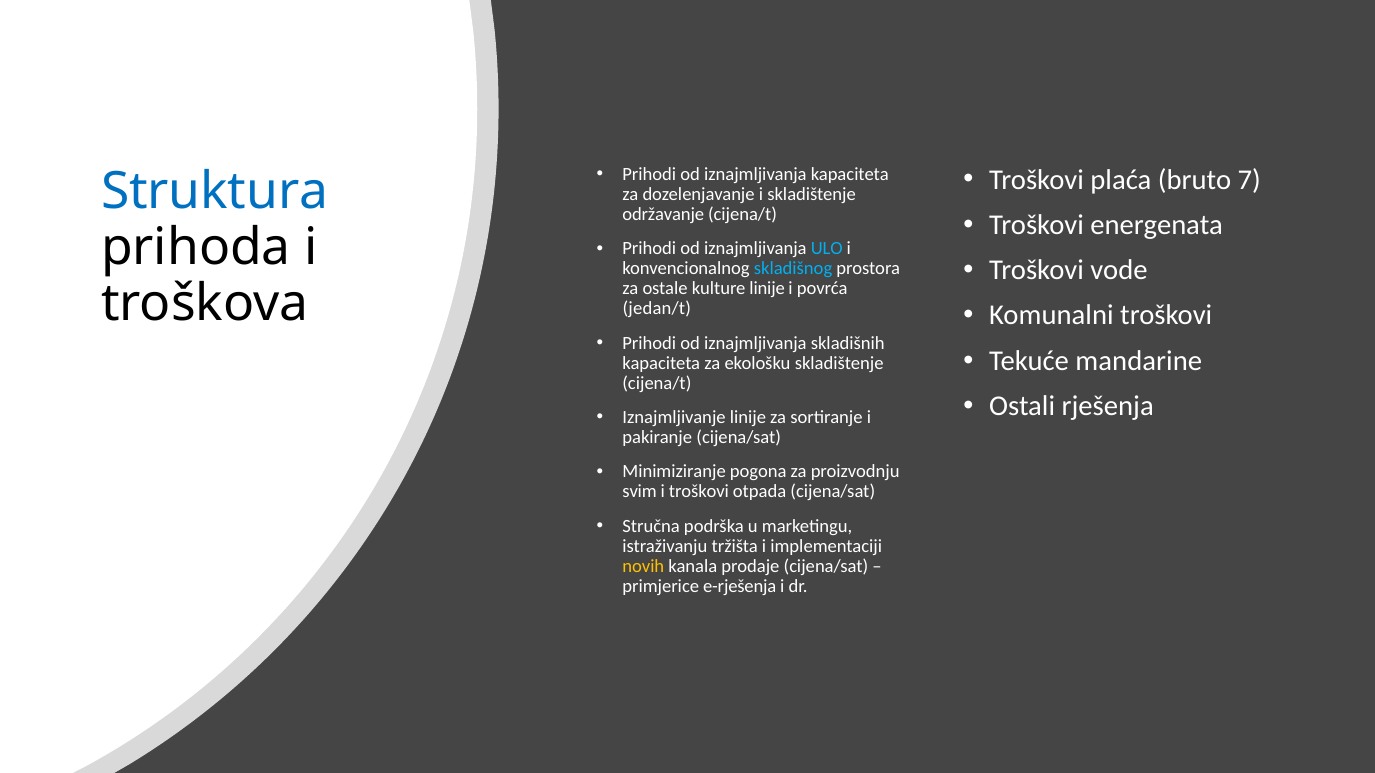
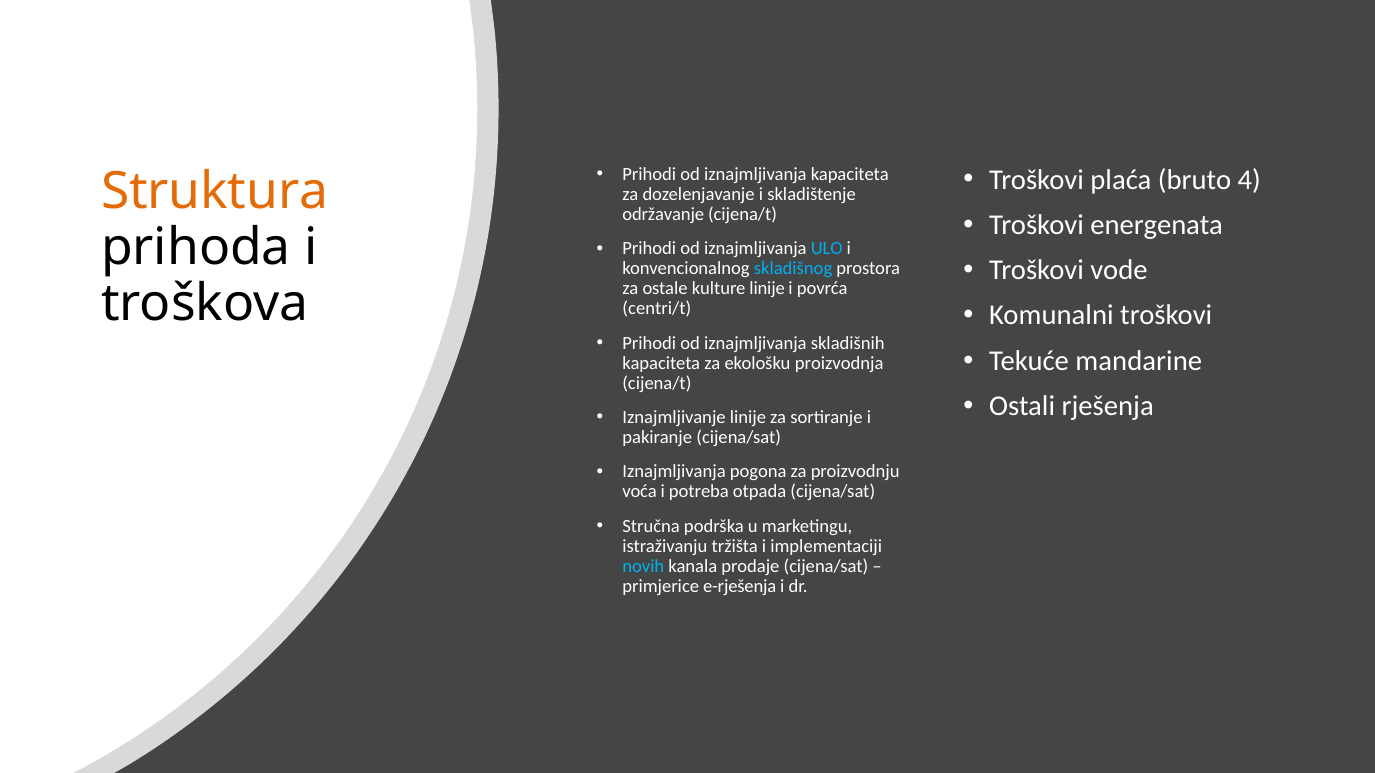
7: 7 -> 4
Struktura colour: blue -> orange
jedan/t: jedan/t -> centri/t
ekološku skladištenje: skladištenje -> proizvodnja
Minimiziranje at (674, 472): Minimiziranje -> Iznajmljivanja
svim: svim -> voća
i troškovi: troškovi -> potreba
novih colour: yellow -> light blue
